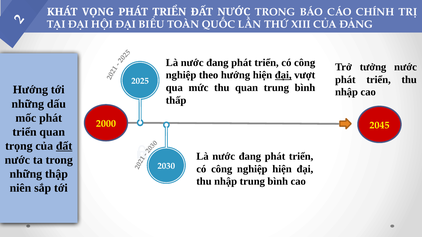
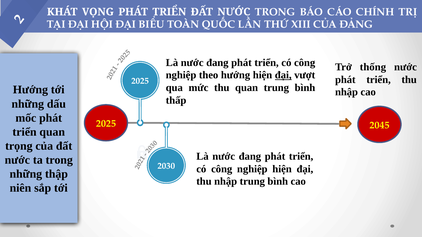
tưởng: tưởng -> thống
2000 at (106, 124): 2000 -> 2025
đất at (64, 146) underline: present -> none
